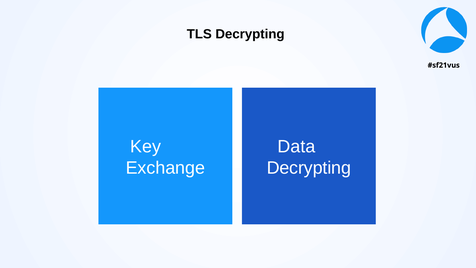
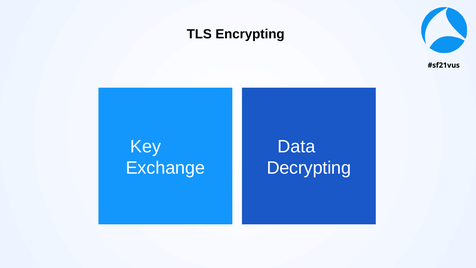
TLS Decrypting: Decrypting -> Encrypting
